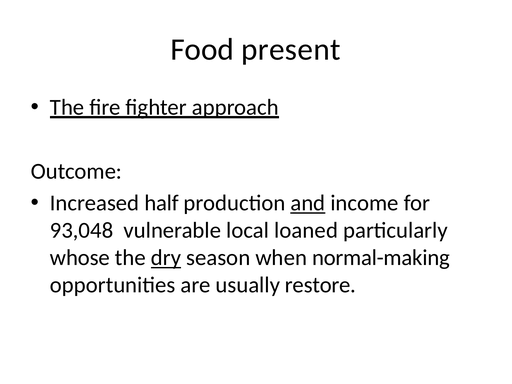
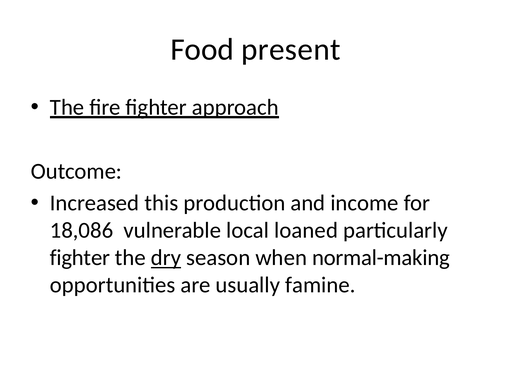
half: half -> this
and underline: present -> none
93,048: 93,048 -> 18,086
whose at (80, 258): whose -> fighter
restore: restore -> famine
